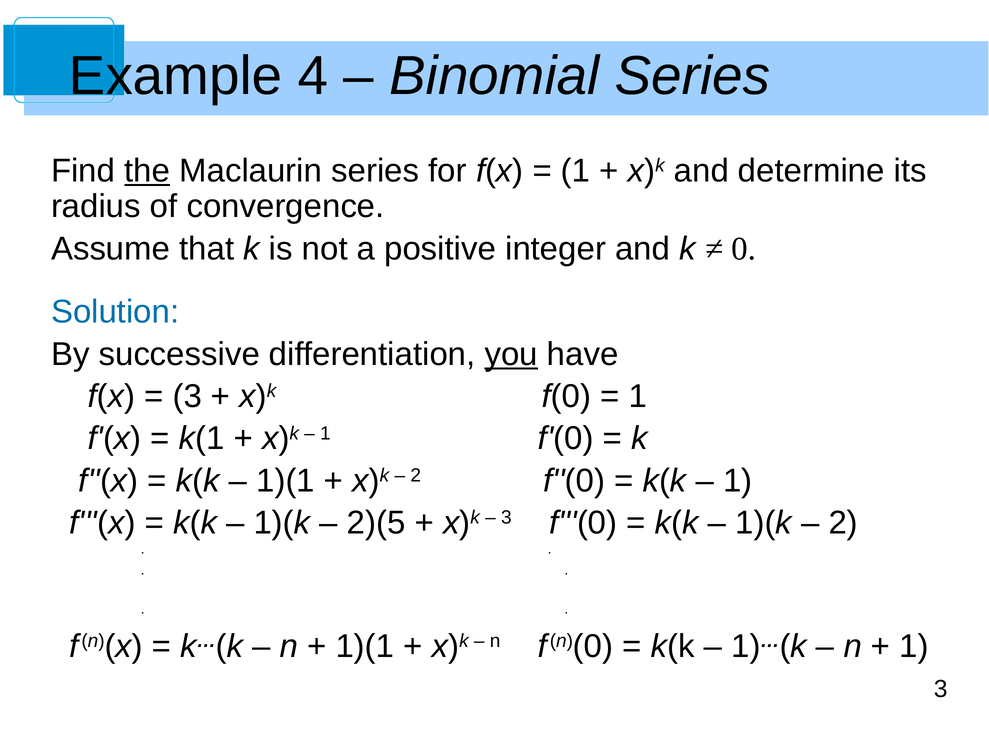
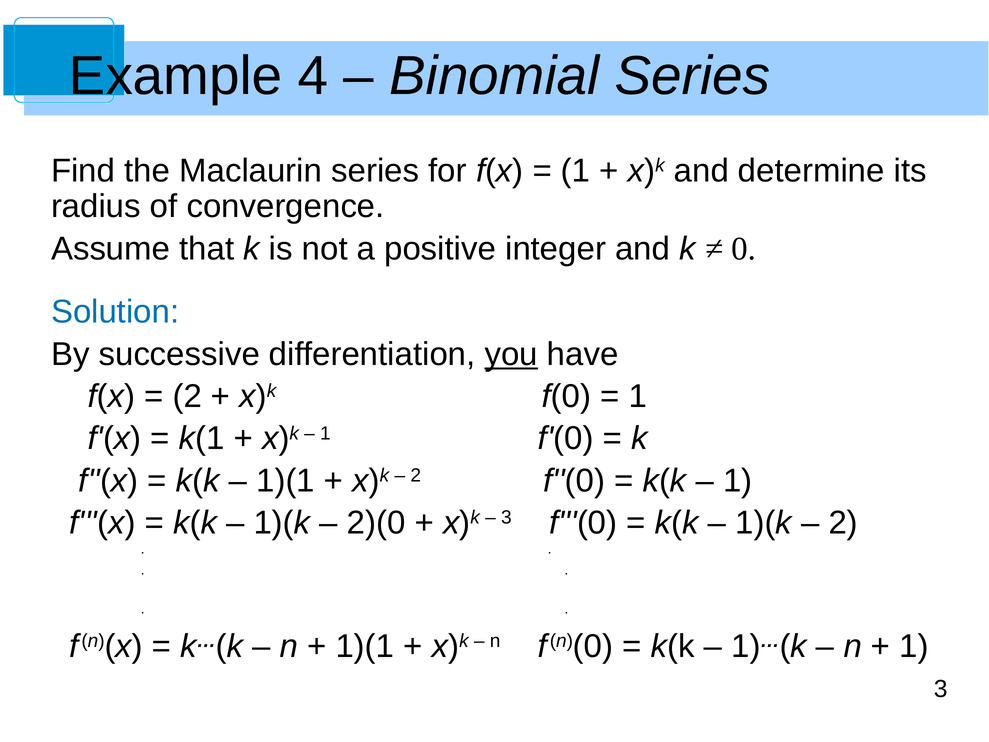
the underline: present -> none
3 at (187, 396): 3 -> 2
2)(5: 2)(5 -> 2)(0
